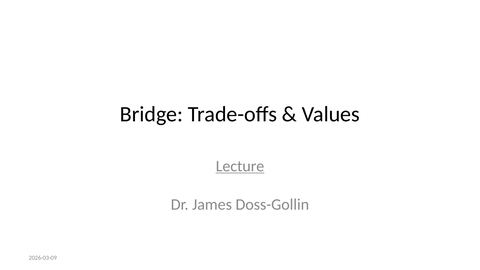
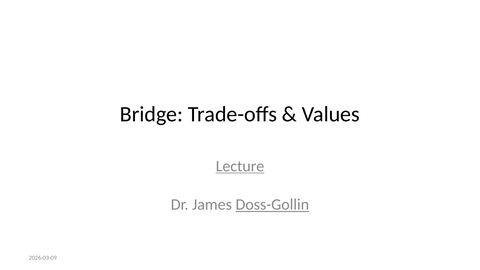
Doss-Gollin underline: none -> present
